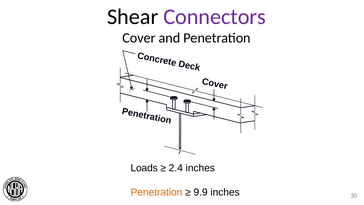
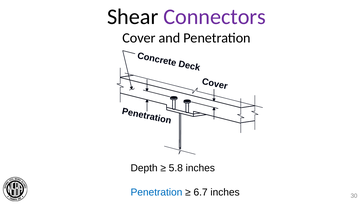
Loads: Loads -> Depth
2.4: 2.4 -> 5.8
Penetration at (156, 192) colour: orange -> blue
9.9: 9.9 -> 6.7
